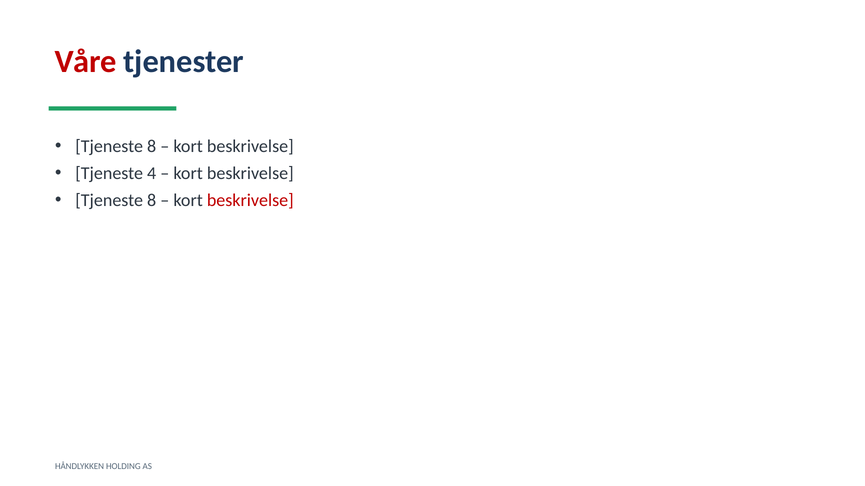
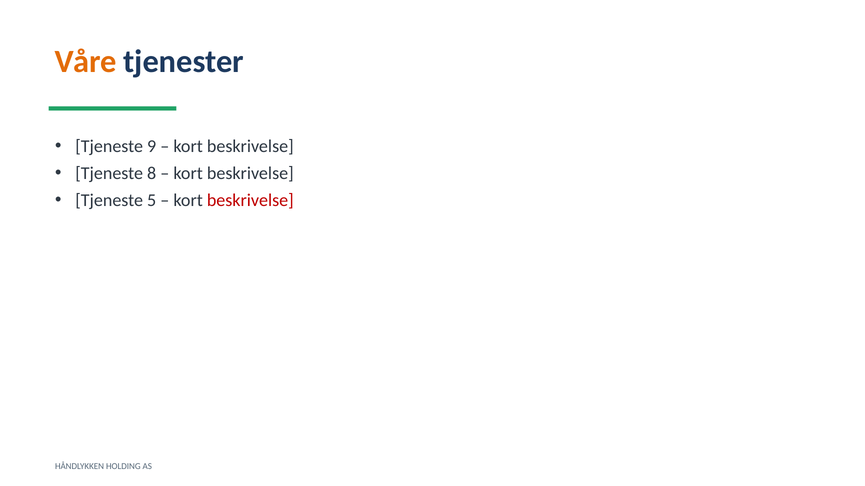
Våre colour: red -> orange
8 at (152, 147): 8 -> 9
4: 4 -> 8
8 at (152, 201): 8 -> 5
